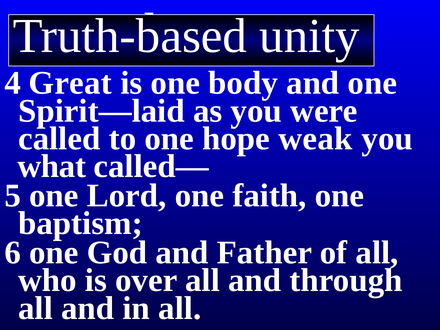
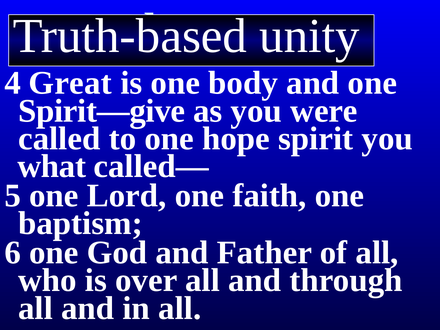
Spirit—laid: Spirit—laid -> Spirit—give
weak: weak -> spirit
